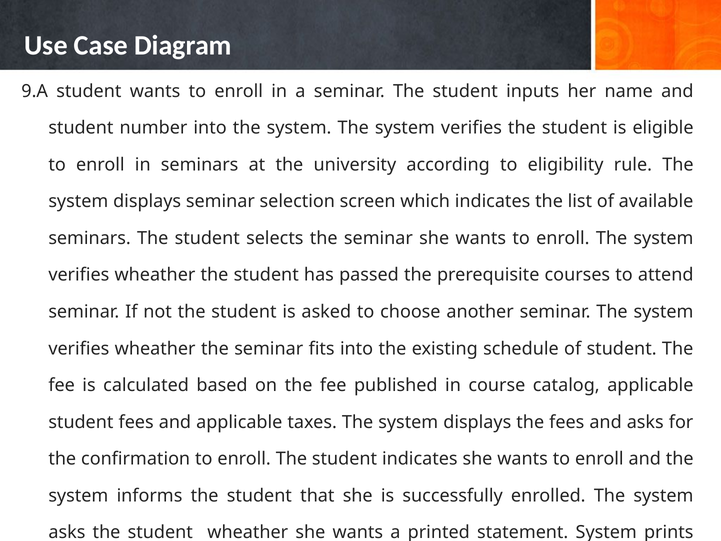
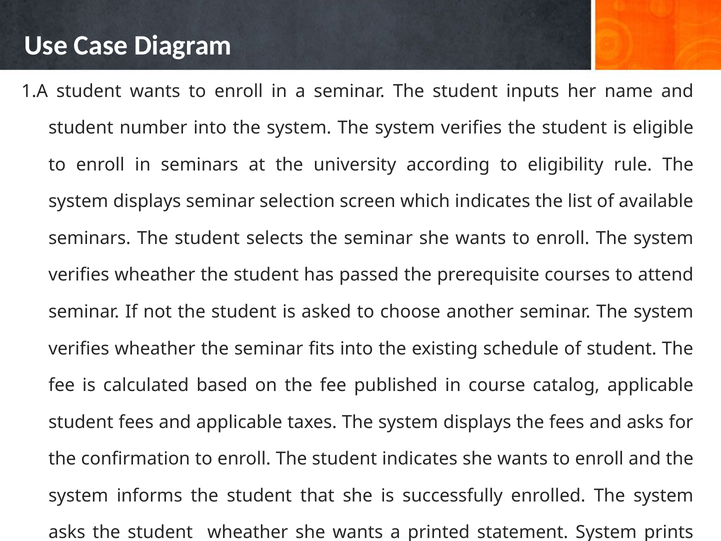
9.A: 9.A -> 1.A
